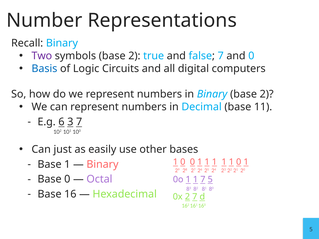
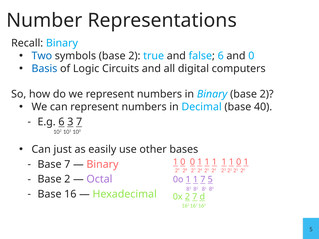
Two colour: purple -> blue
false 7: 7 -> 6
11: 11 -> 40
Base 1: 1 -> 7
0 at (67, 179): 0 -> 2
